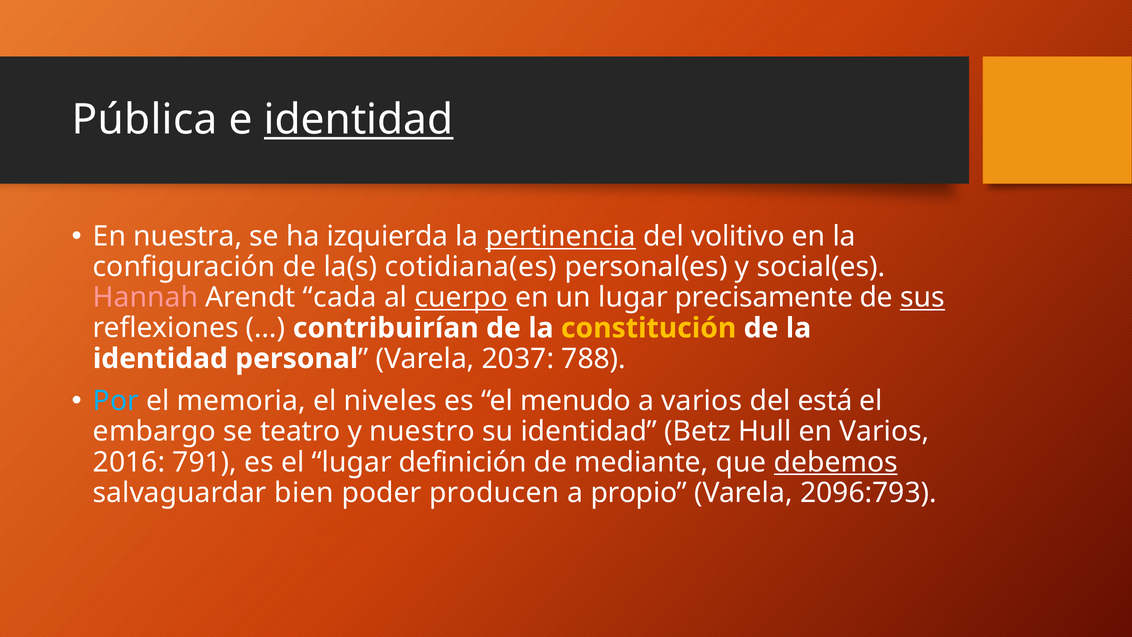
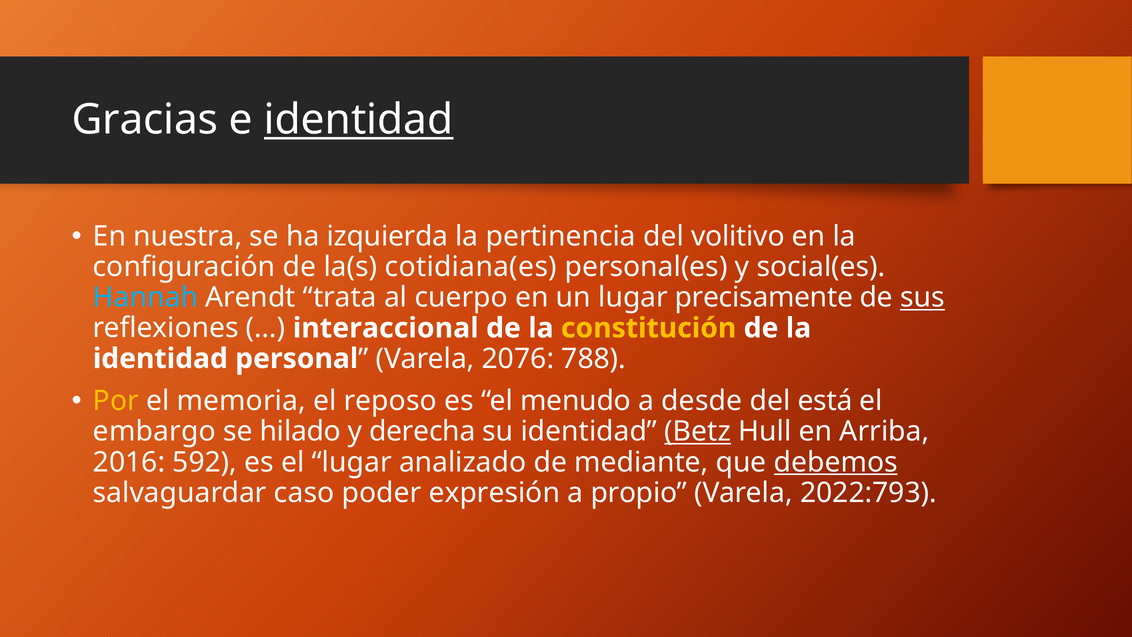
Pública: Pública -> Gracias
pertinencia underline: present -> none
Hannah colour: pink -> light blue
cada: cada -> trata
cuerpo underline: present -> none
contribuirían: contribuirían -> interaccional
2037: 2037 -> 2076
Por colour: light blue -> yellow
niveles: niveles -> reposo
a varios: varios -> desde
teatro: teatro -> hilado
nuestro: nuestro -> derecha
Betz underline: none -> present
en Varios: Varios -> Arriba
791: 791 -> 592
definición: definición -> analizado
bien: bien -> caso
producen: producen -> expresión
2096:793: 2096:793 -> 2022:793
